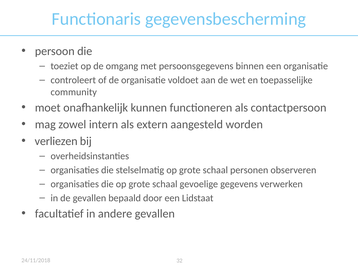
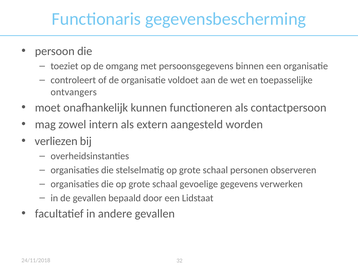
community: community -> ontvangers
